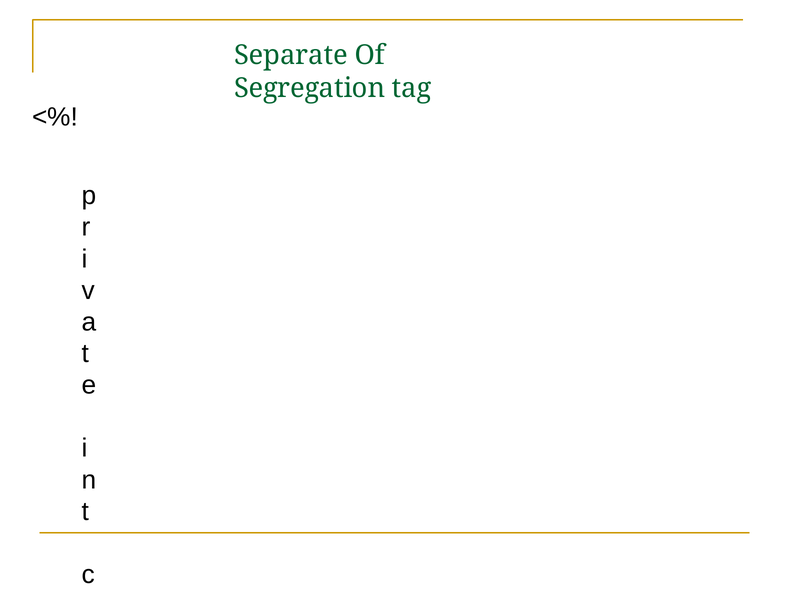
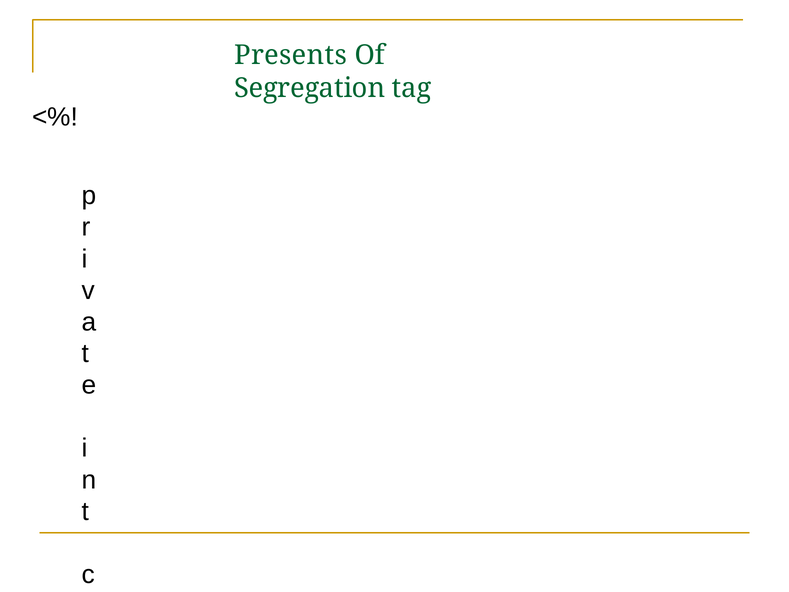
Separate: Separate -> Presents
